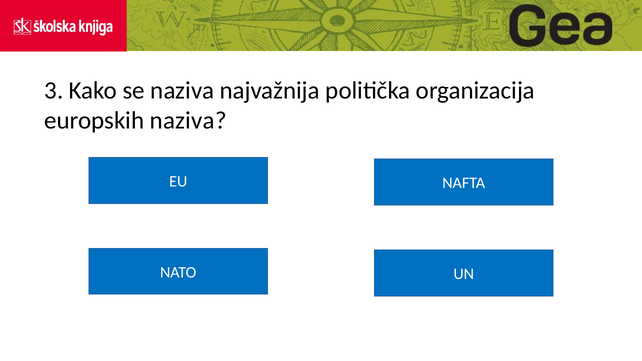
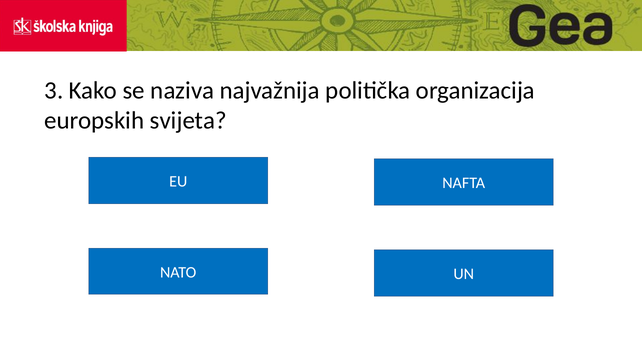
europskih naziva: naziva -> svijeta
